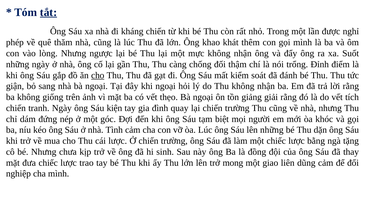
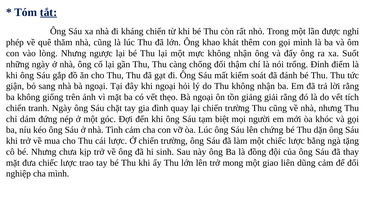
cho at (98, 75) underline: present -> none
kiện: kiện -> chặt
lên những: những -> chứng
